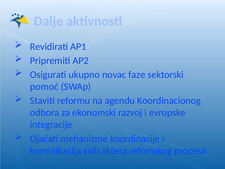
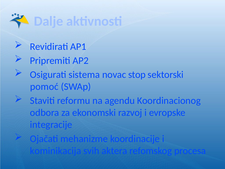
ukupno: ukupno -> sistema
faze: faze -> stop
